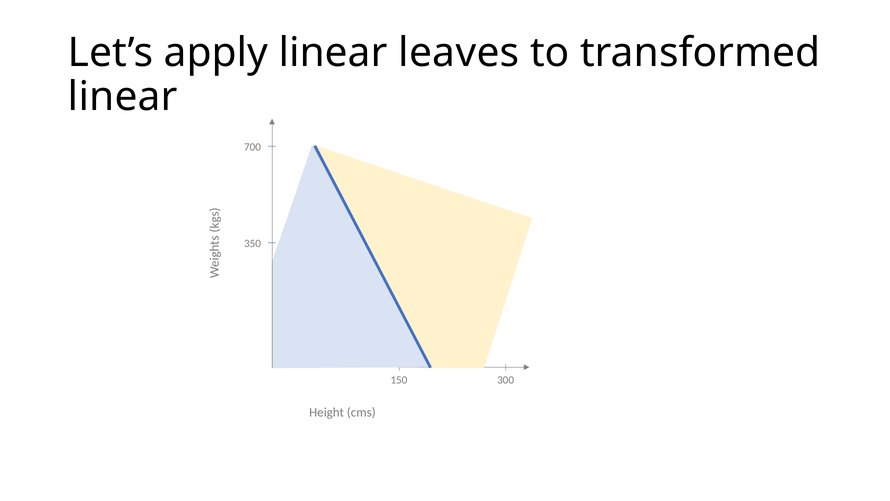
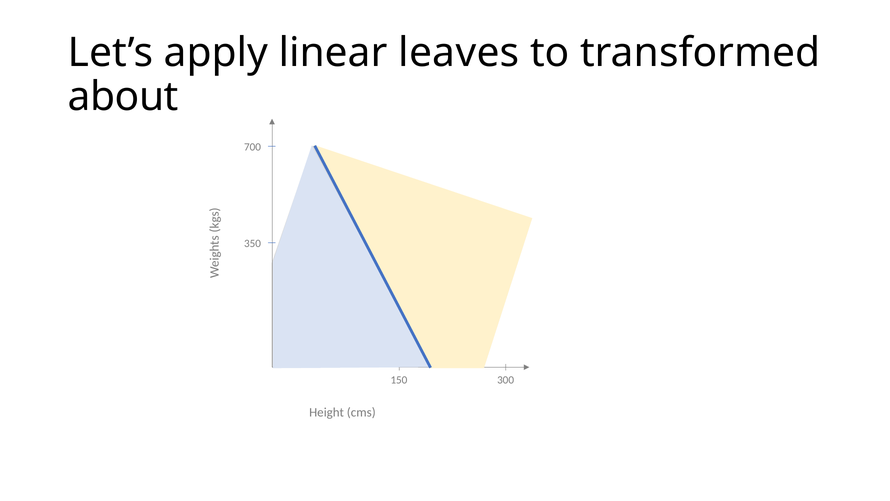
linear at (123, 97): linear -> about
